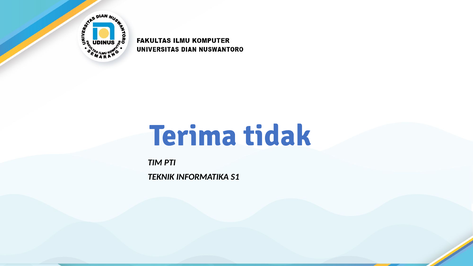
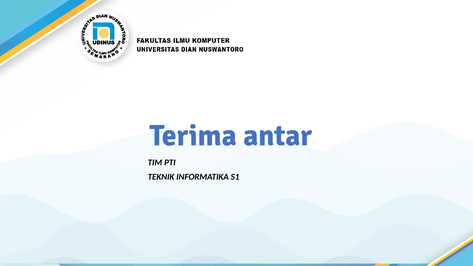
tidak: tidak -> antar
